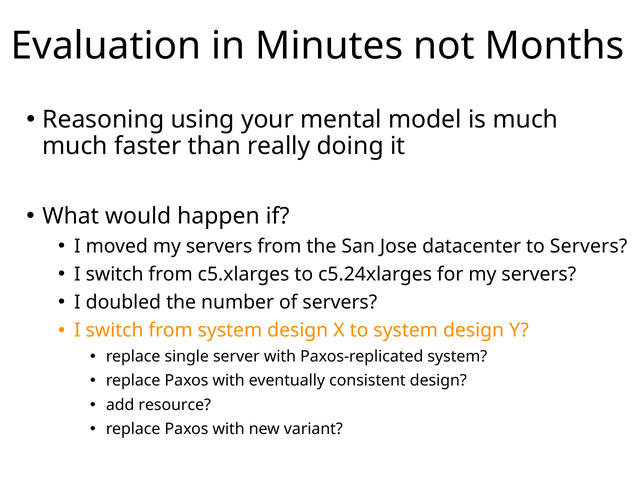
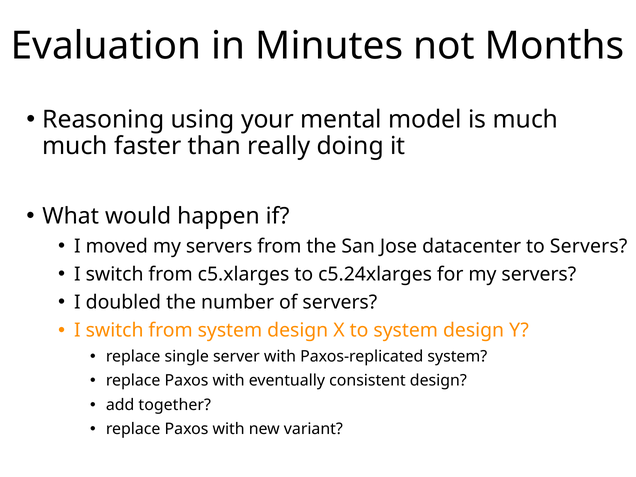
resource: resource -> together
